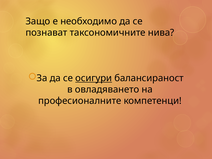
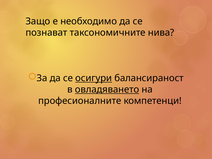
овладяването underline: none -> present
